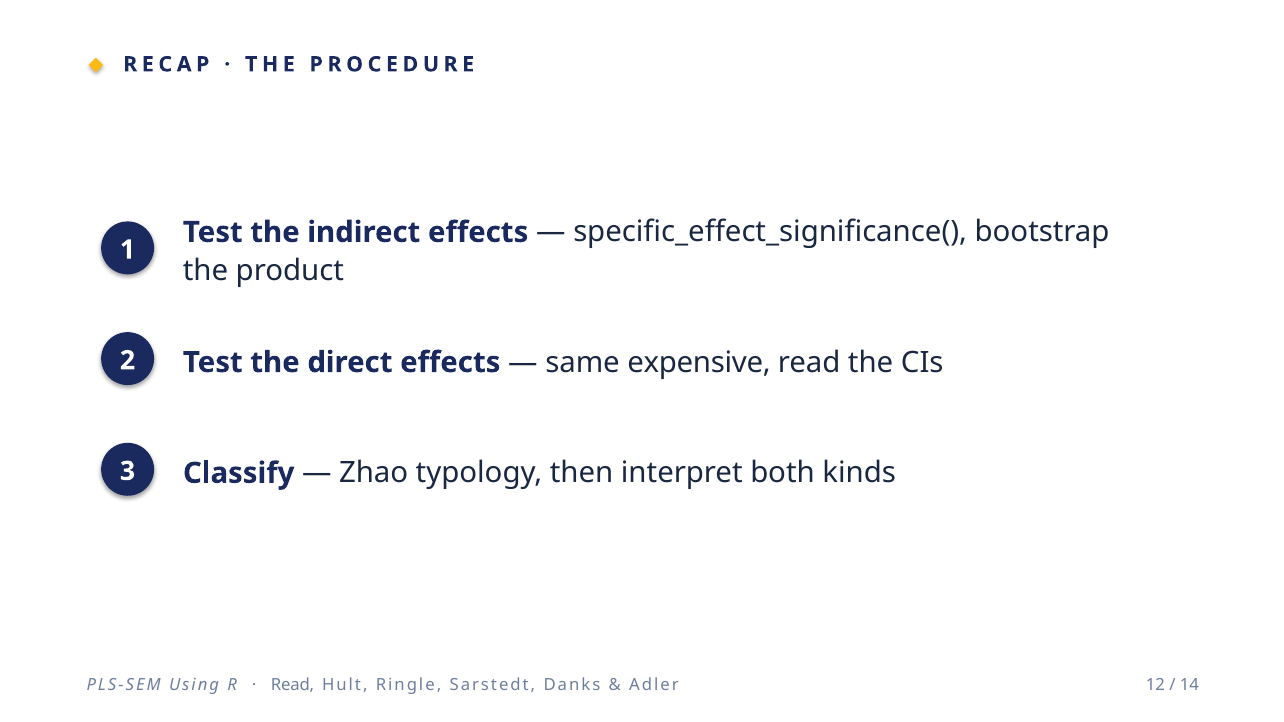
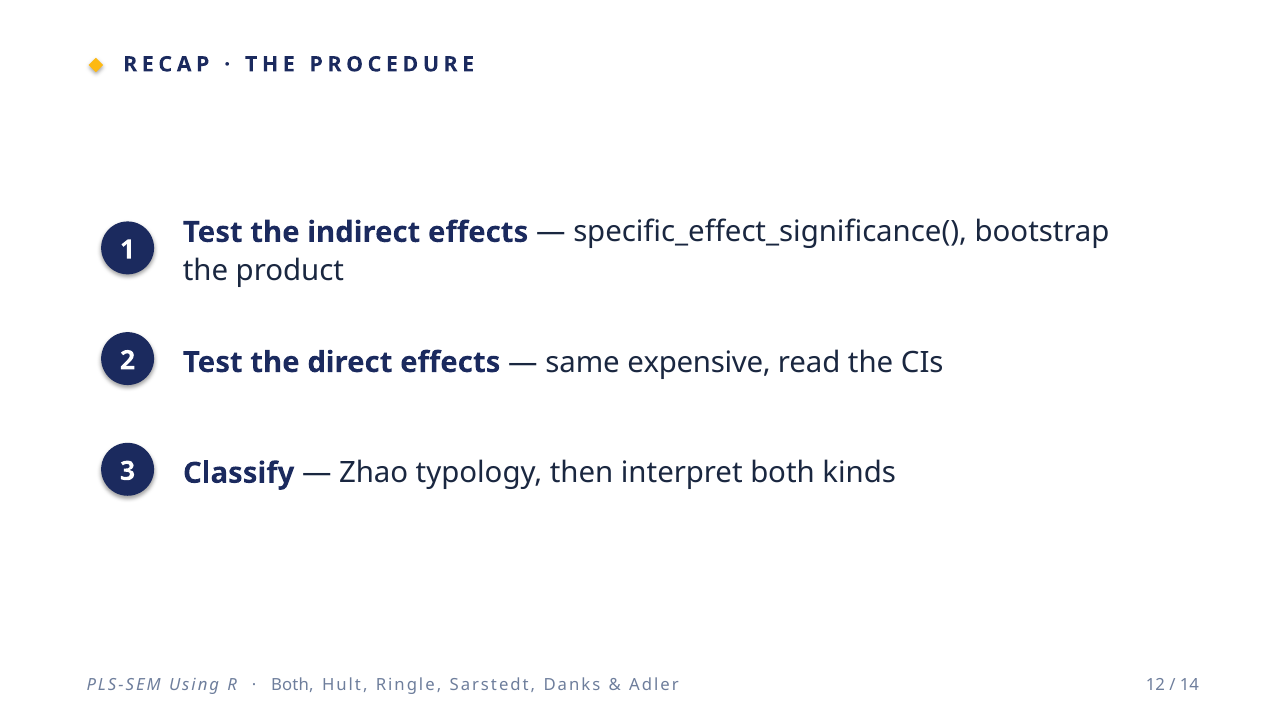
Read at (292, 685): Read -> Both
